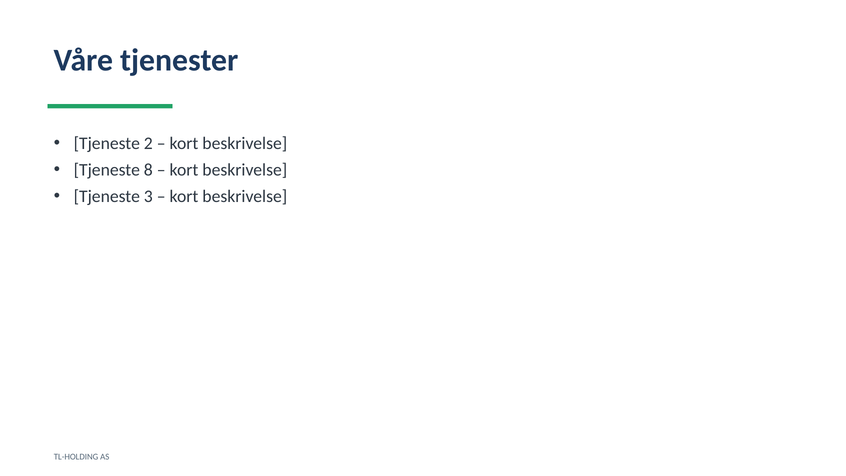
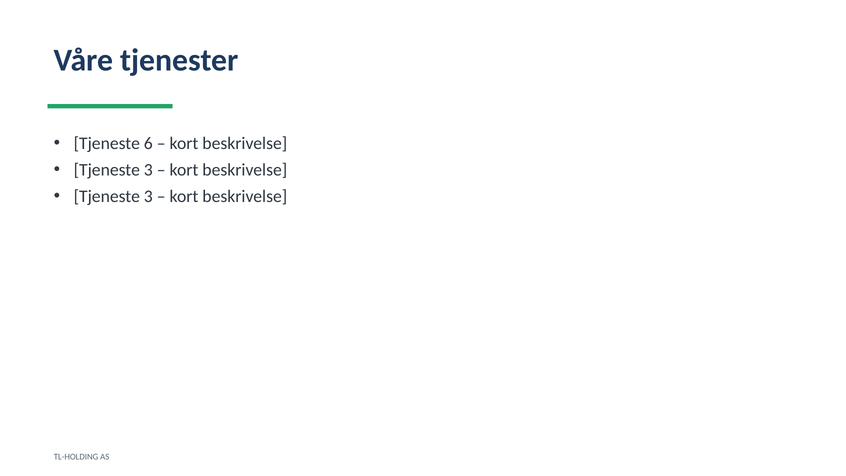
2: 2 -> 6
8 at (148, 170): 8 -> 3
